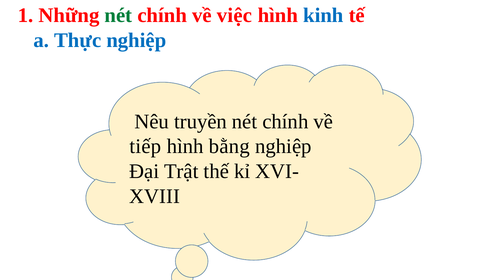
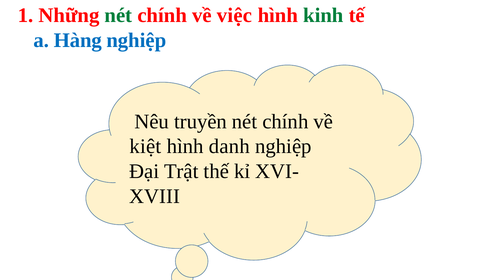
kinh colour: blue -> green
Thực: Thực -> Hàng
tiếp: tiếp -> kiệt
bằng: bằng -> danh
